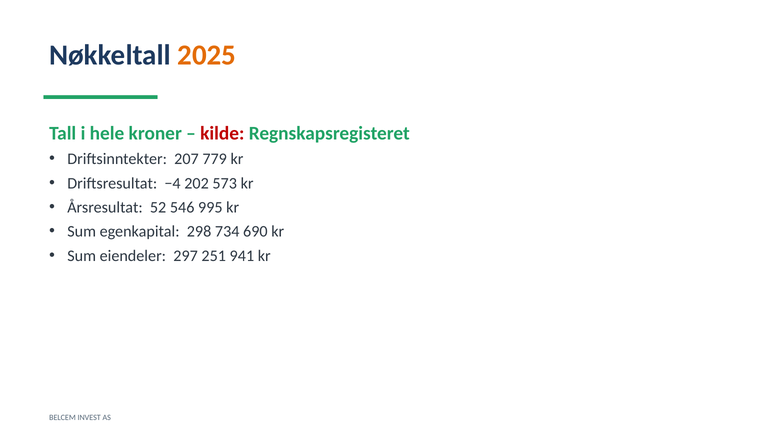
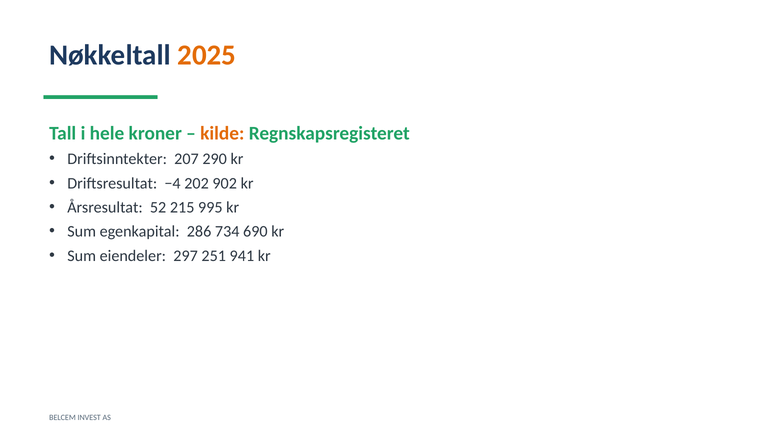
kilde colour: red -> orange
779: 779 -> 290
573: 573 -> 902
546: 546 -> 215
298: 298 -> 286
